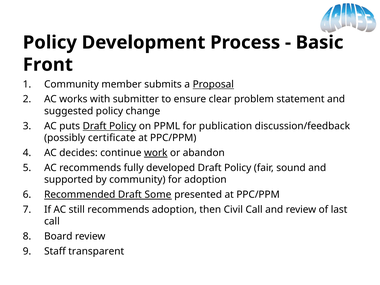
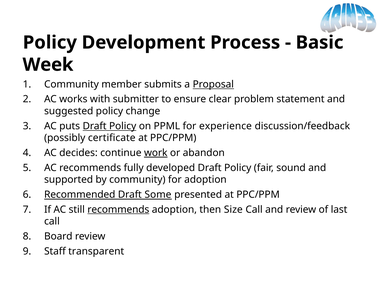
Front: Front -> Week
publication: publication -> experience
recommends at (118, 209) underline: none -> present
Civil: Civil -> Size
